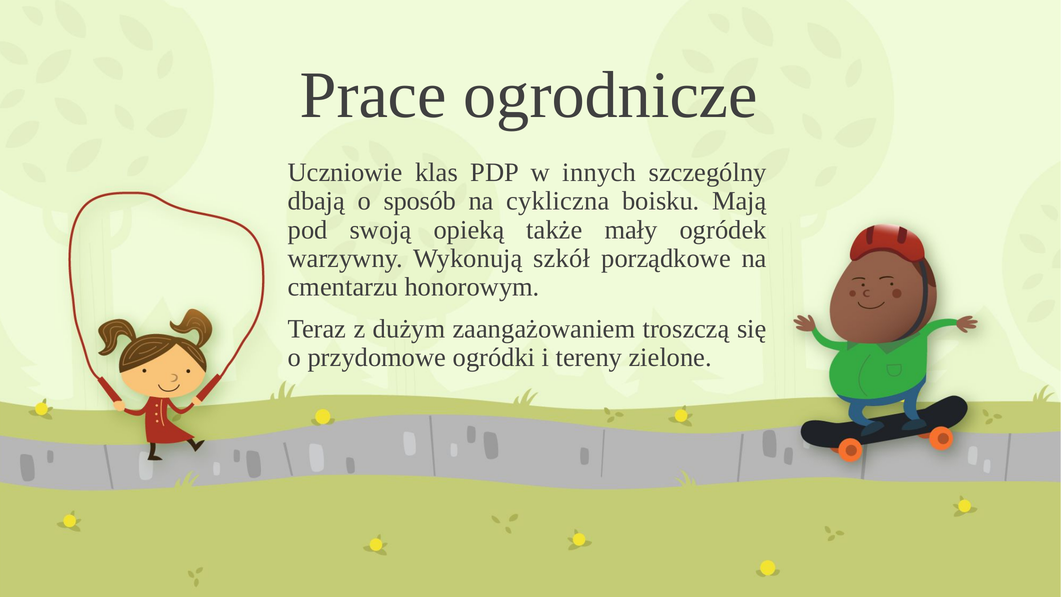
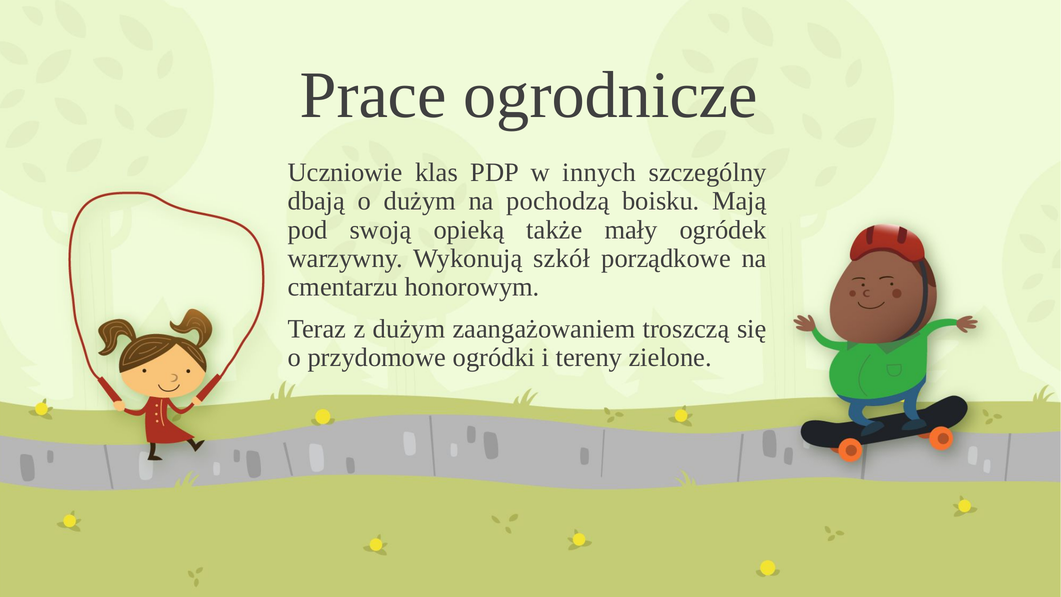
o sposób: sposób -> dużym
cykliczna: cykliczna -> pochodzą
